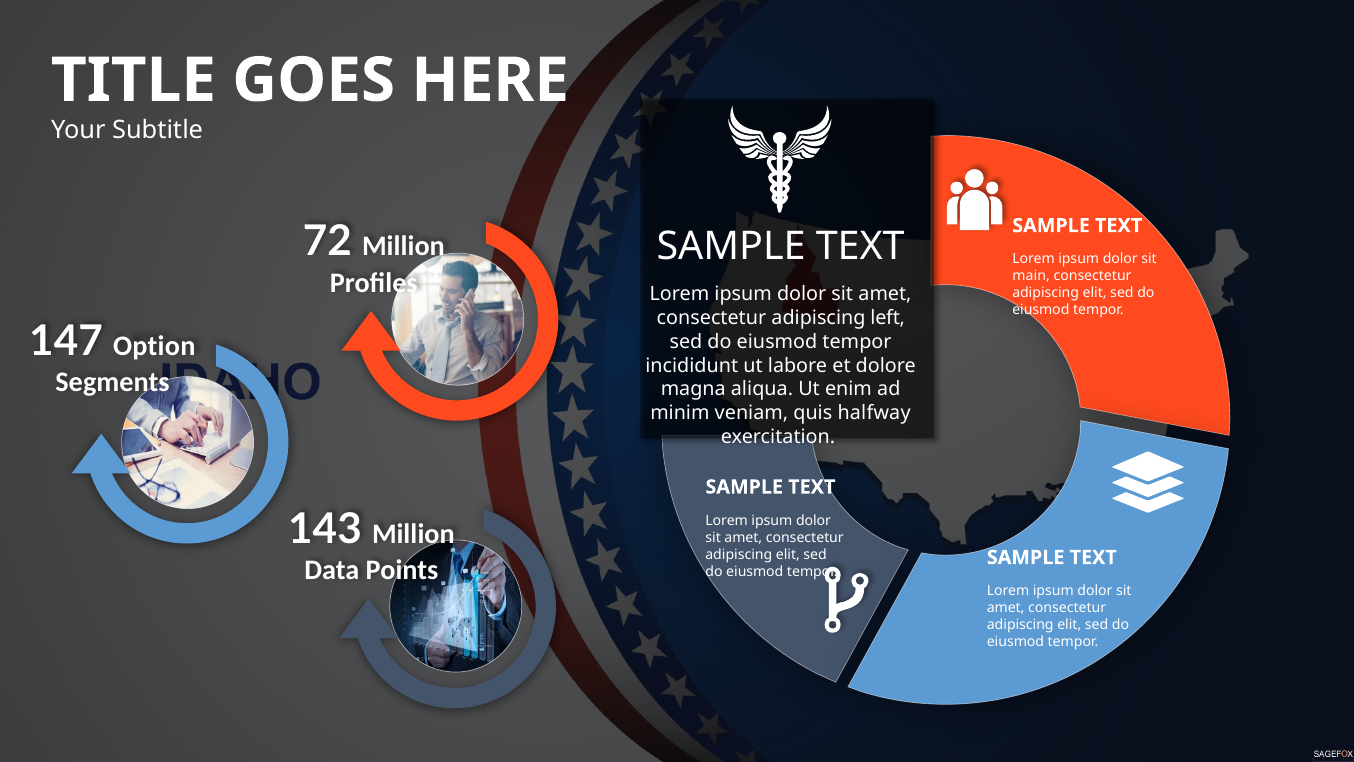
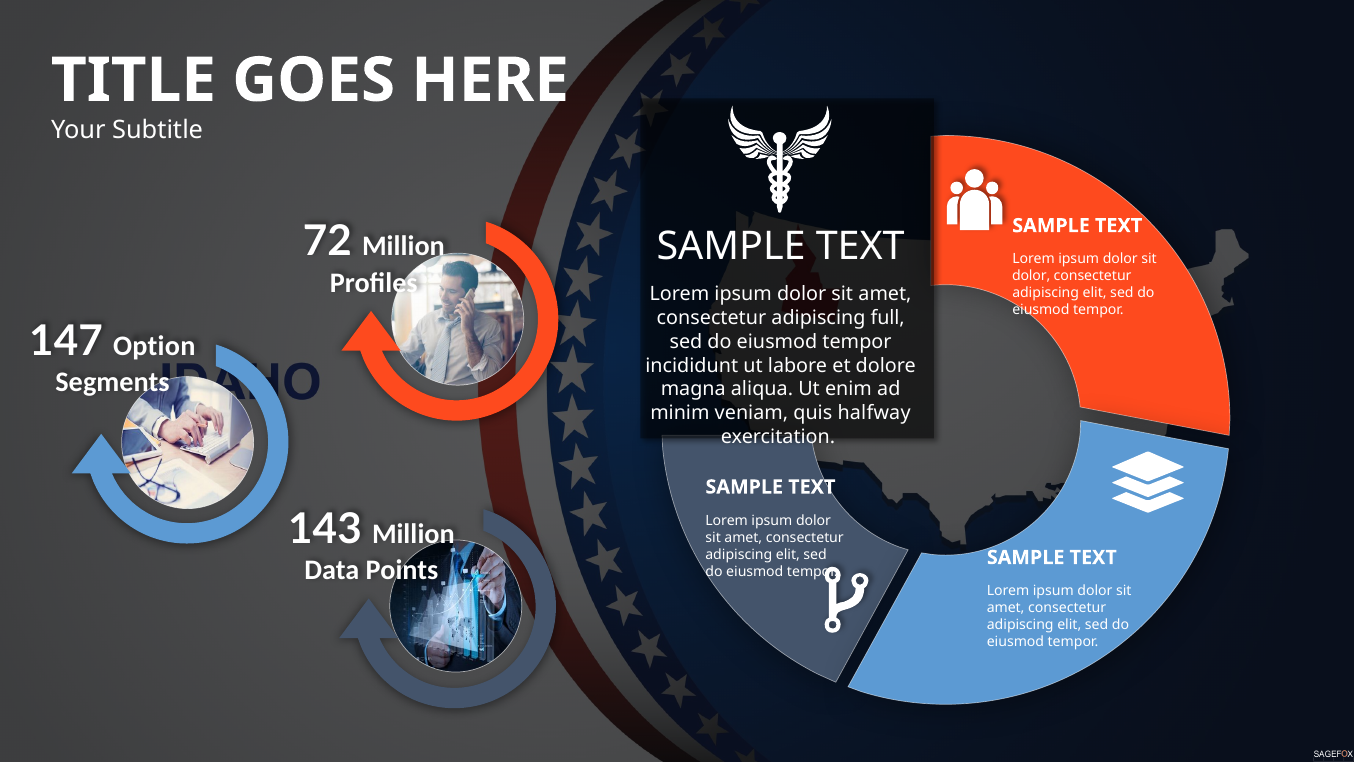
main at (1031, 276): main -> dolor
left: left -> full
